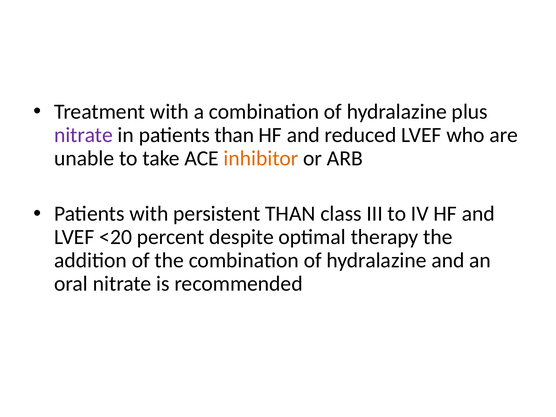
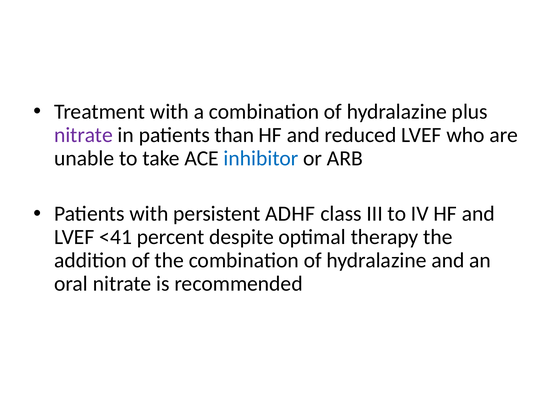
inhibitor colour: orange -> blue
persistent THAN: THAN -> ADHF
<20: <20 -> <41
